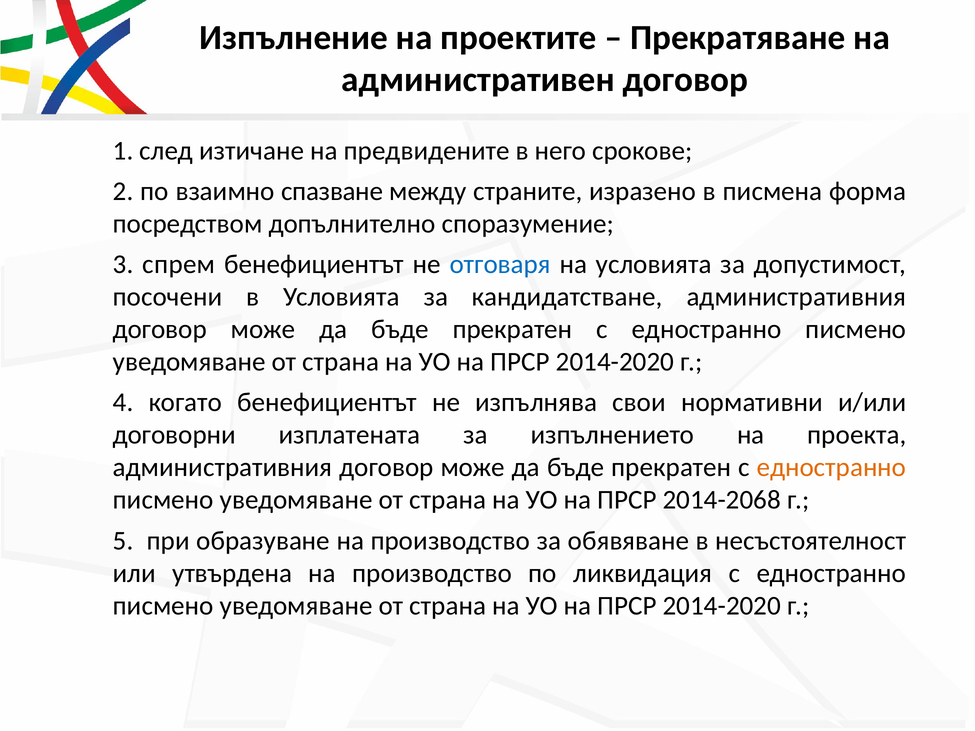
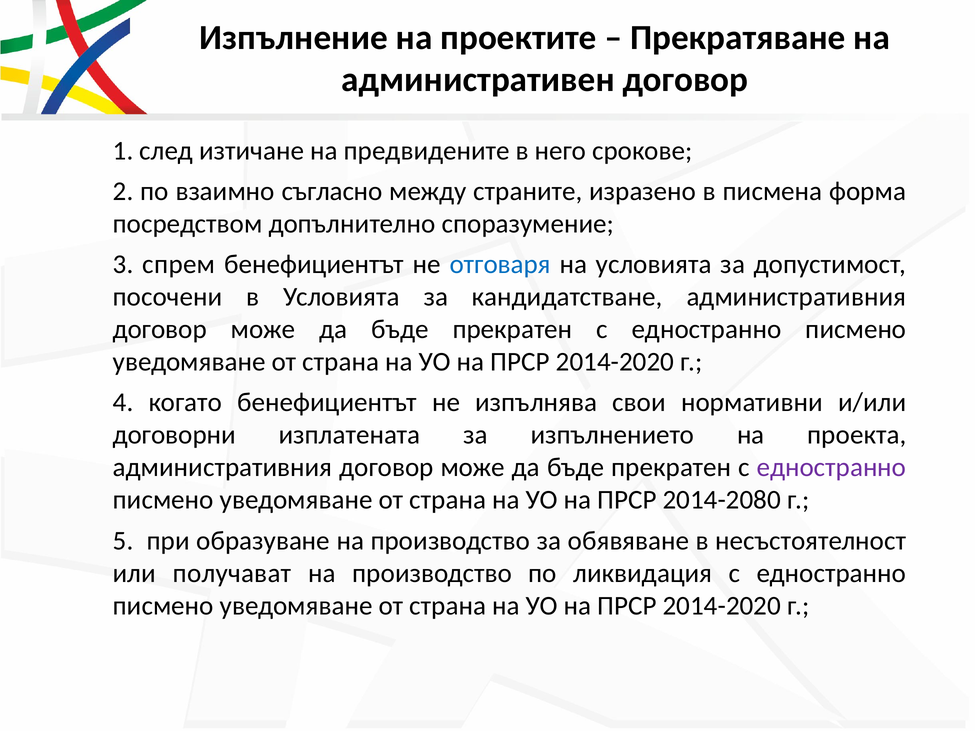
спазване: спазване -> съгласно
едностранно at (831, 468) colour: orange -> purple
2014-2068: 2014-2068 -> 2014-2080
утвърдена: утвърдена -> получават
